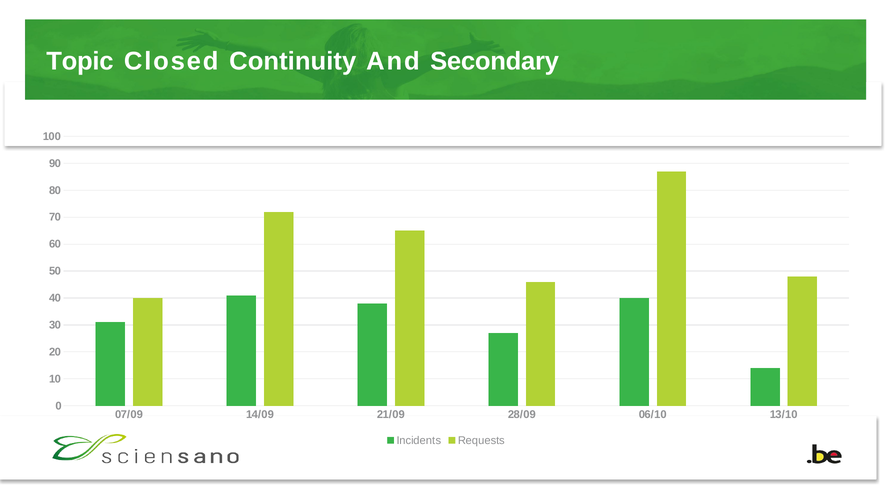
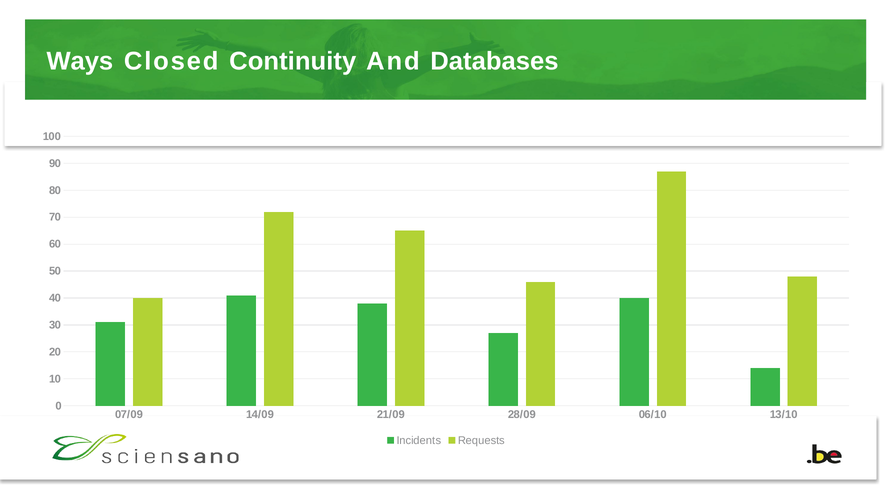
Topic: Topic -> Ways
Secondary: Secondary -> Databases
